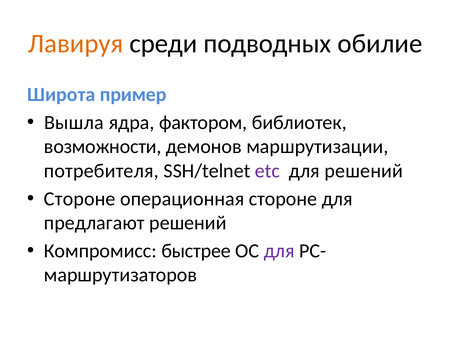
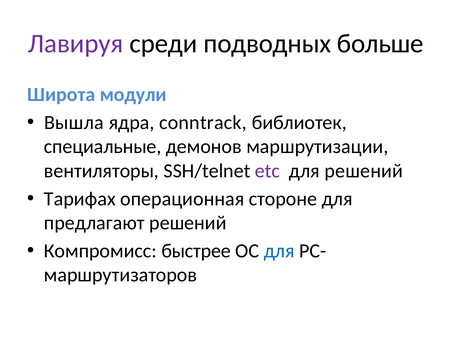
Лавируя colour: orange -> purple
обилие: обилие -> больше
пример: пример -> модули
фактором: фактором -> conntrack
возможности: возможности -> специальные
потребителя: потребителя -> вентиляторы
Стороне at (80, 199): Стороне -> Тарифах
для at (279, 251) colour: purple -> blue
